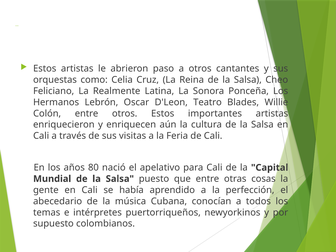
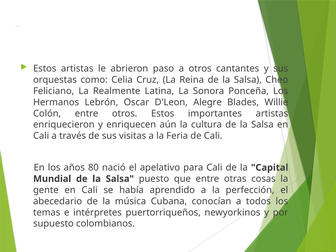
Teatro: Teatro -> Alegre
